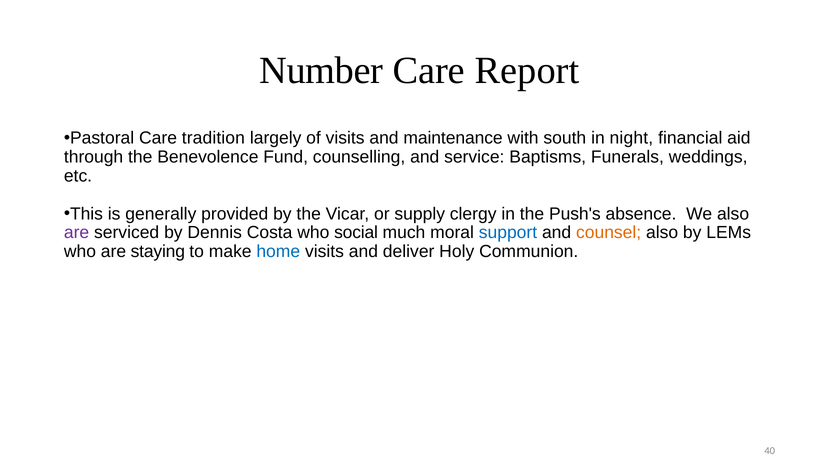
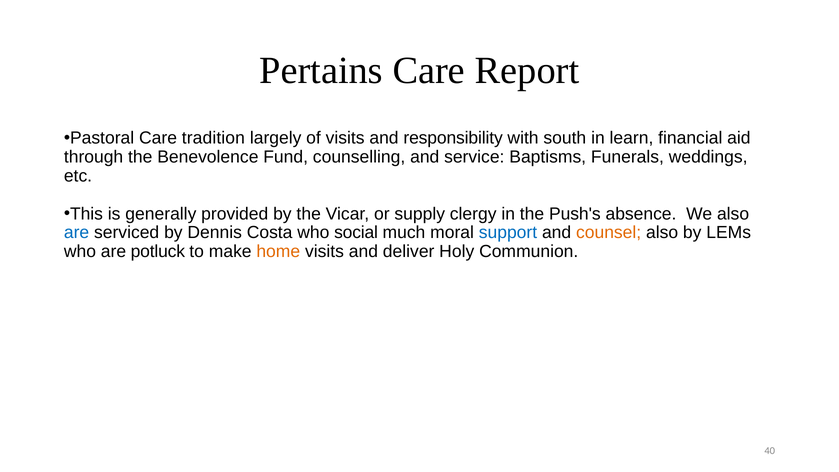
Number: Number -> Pertains
maintenance: maintenance -> responsibility
night: night -> learn
are at (77, 233) colour: purple -> blue
staying: staying -> potluck
home colour: blue -> orange
